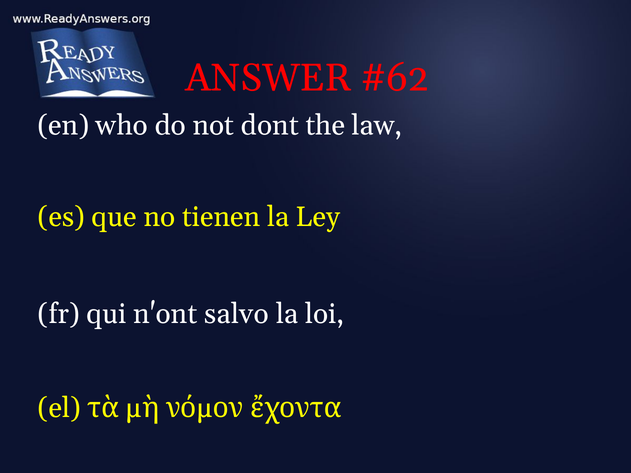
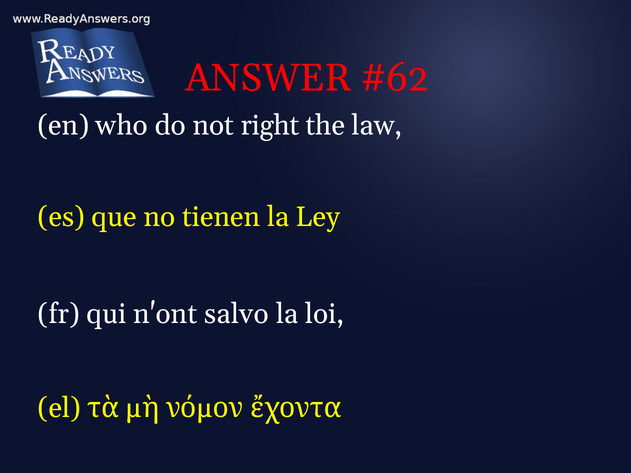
dont: dont -> right
